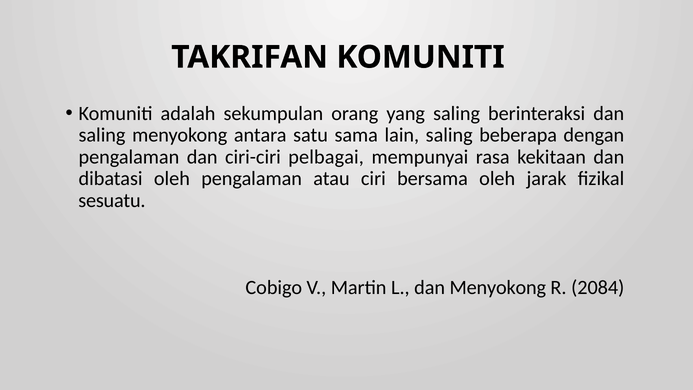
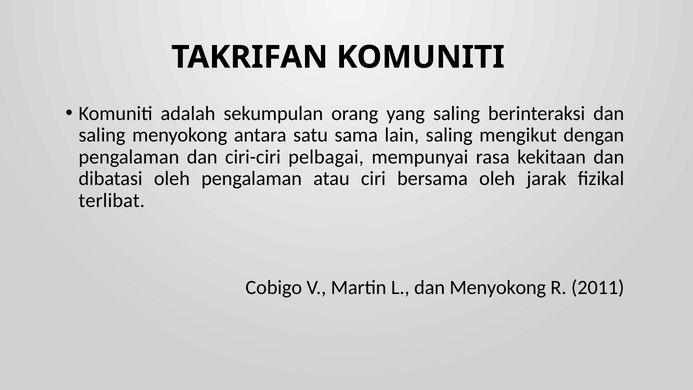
beberapa: beberapa -> mengikut
sesuatu: sesuatu -> terlibat
2084: 2084 -> 2011
